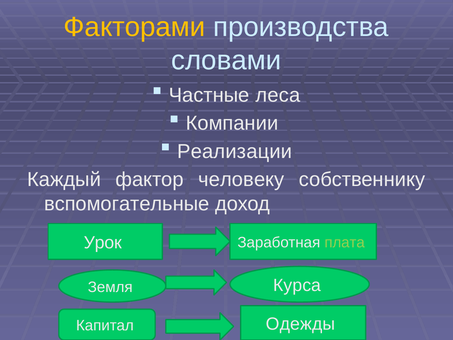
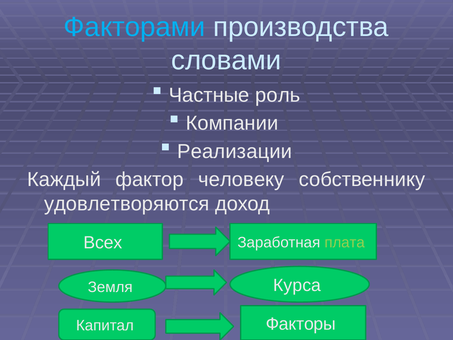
Факторами colour: yellow -> light blue
леса: леса -> роль
вспомогательные: вспомогательные -> удовлетворяются
Урок: Урок -> Всех
Одежды: Одежды -> Факторы
